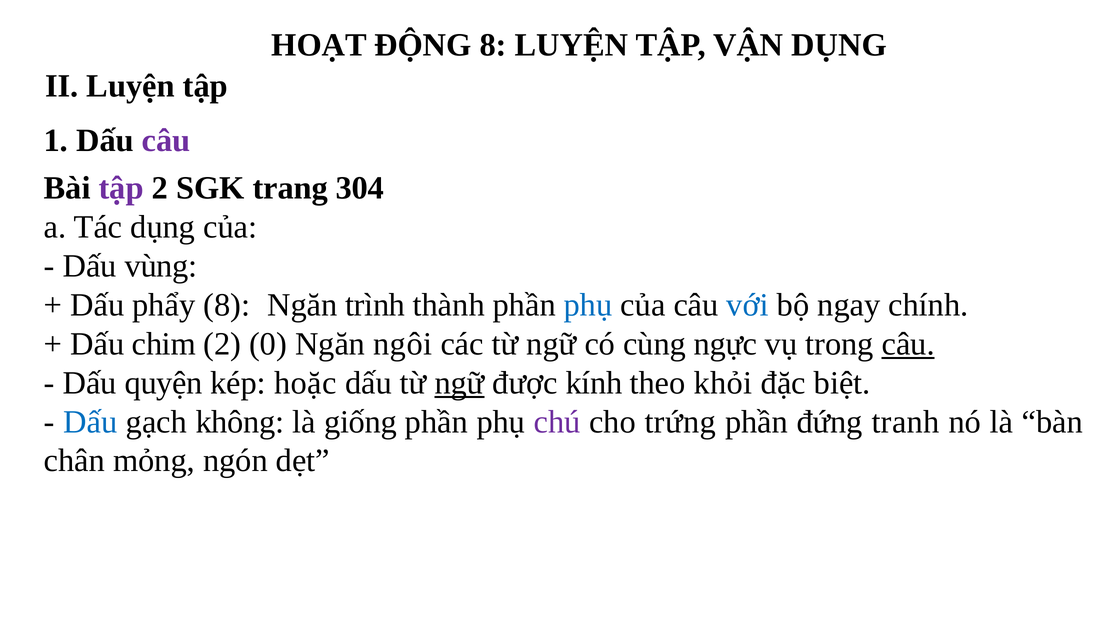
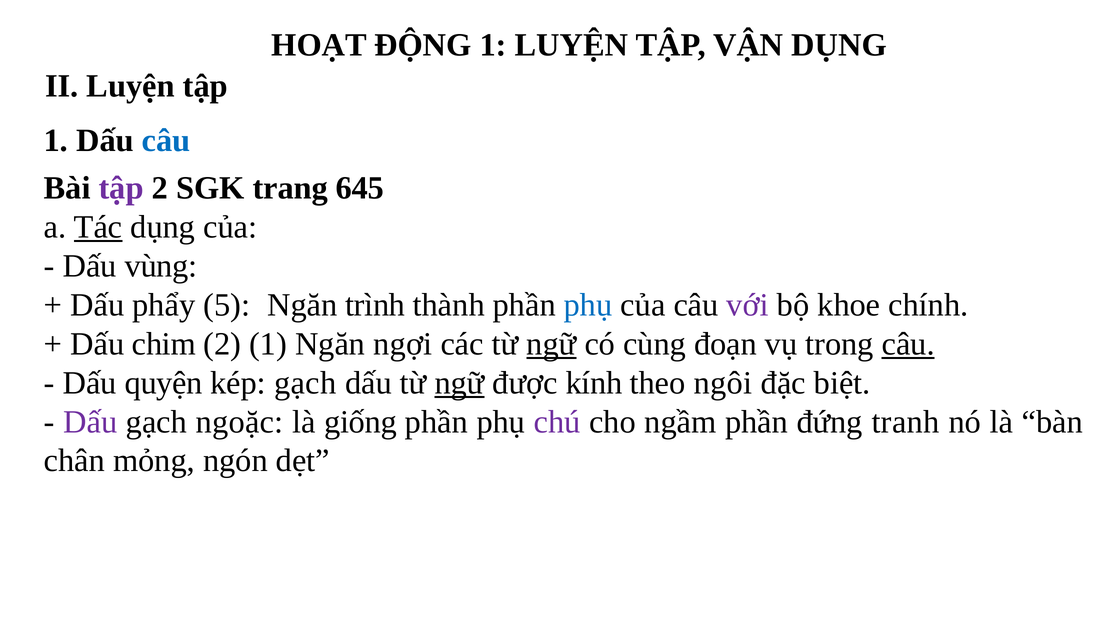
ĐỘNG 8: 8 -> 1
câu at (166, 140) colour: purple -> blue
304: 304 -> 645
Tác underline: none -> present
phẩy 8: 8 -> 5
với colour: blue -> purple
ngay: ngay -> khoe
2 0: 0 -> 1
ngôi: ngôi -> ngợi
ngữ at (551, 344) underline: none -> present
ngực: ngực -> đoạn
kép hoặc: hoặc -> gạch
khỏi: khỏi -> ngôi
Dấu at (90, 422) colour: blue -> purple
không: không -> ngoặc
trứng: trứng -> ngầm
